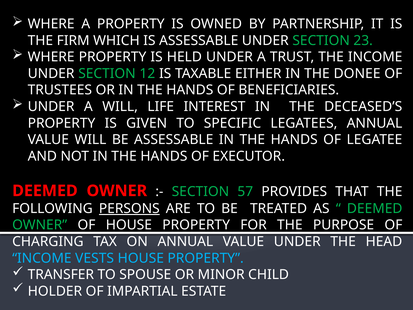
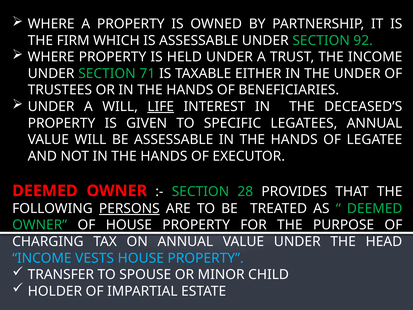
23: 23 -> 92
12: 12 -> 71
THE DONEE: DONEE -> UNDER
LIFE underline: none -> present
57: 57 -> 28
